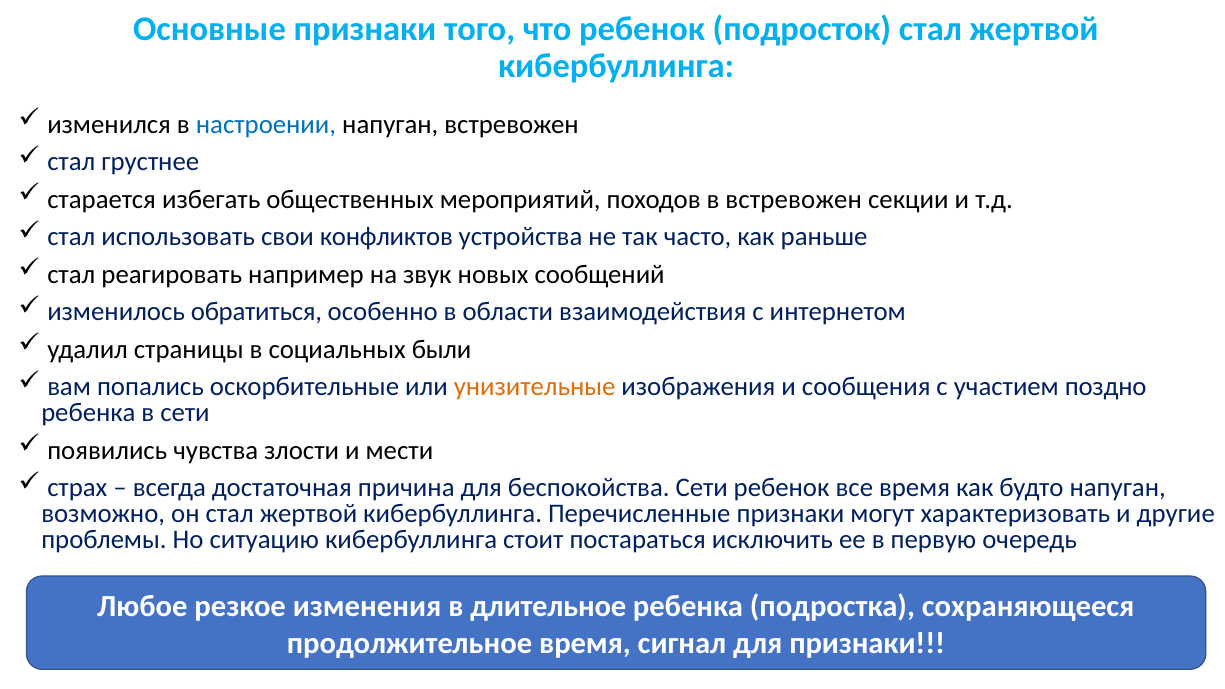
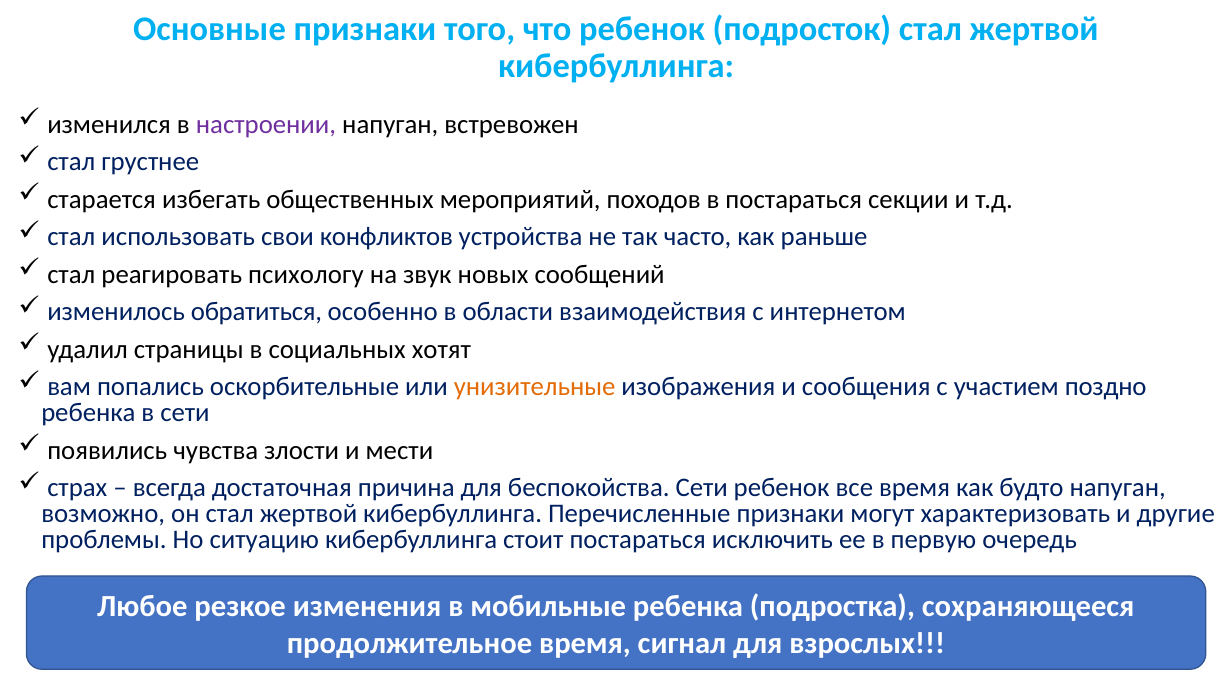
настроении colour: blue -> purple
в встревожен: встревожен -> постараться
например: например -> психологу
были: были -> хотят
длительное: длительное -> мобильные
для признаки: признаки -> взрослых
